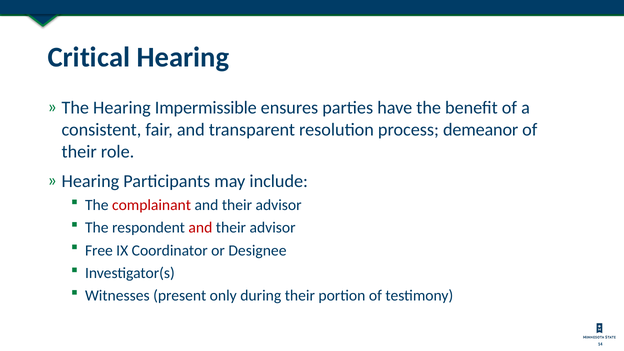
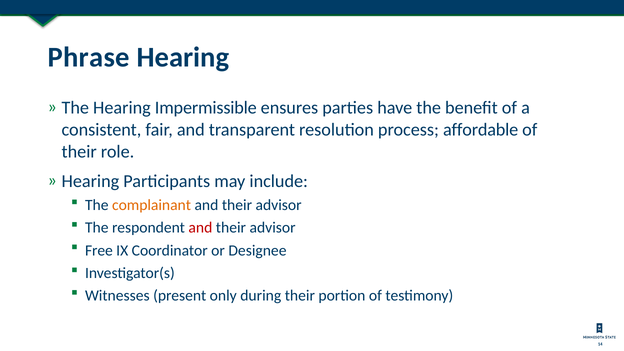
Critical: Critical -> Phrase
demeanor: demeanor -> affordable
complainant colour: red -> orange
